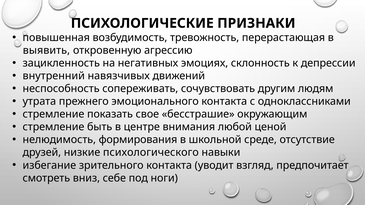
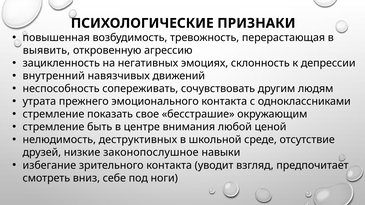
формирования: формирования -> деструктивных
психологического: психологического -> законопослушное
